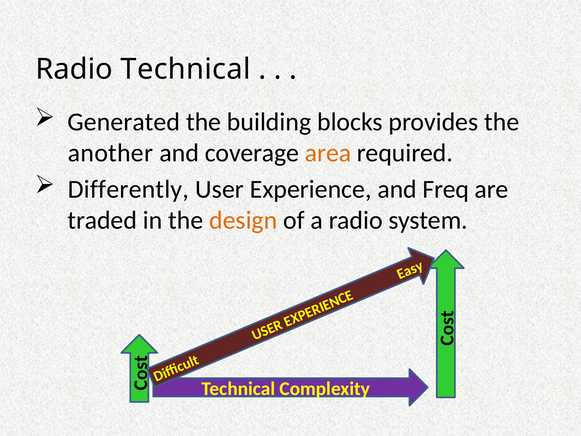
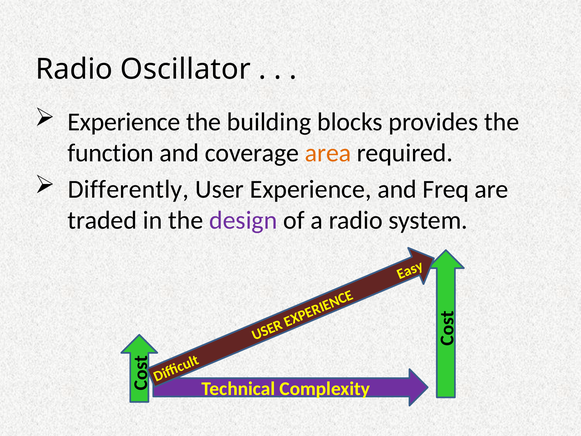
Radio Technical: Technical -> Oscillator
Generated at (124, 122): Generated -> Experience
another: another -> function
design colour: orange -> purple
